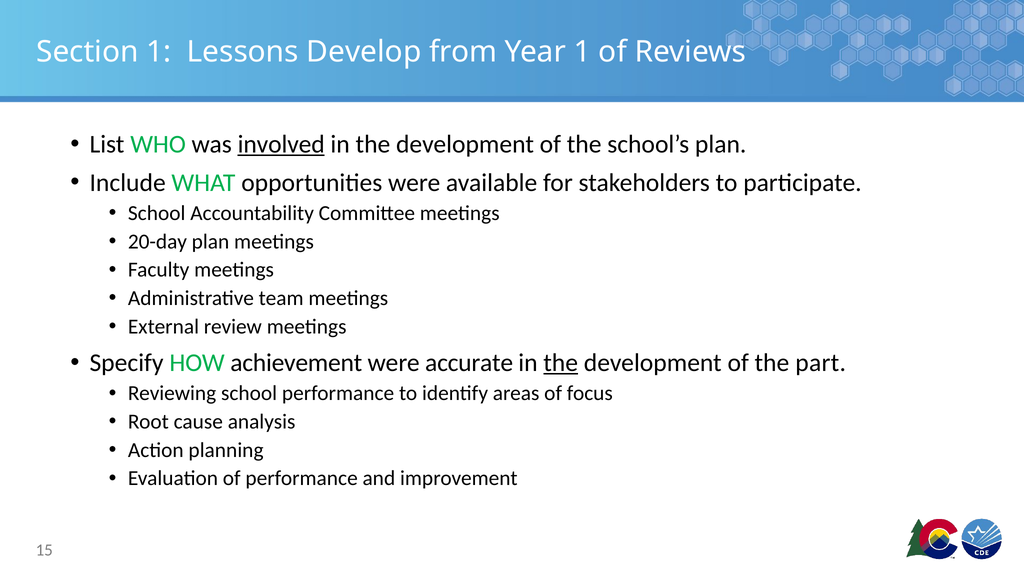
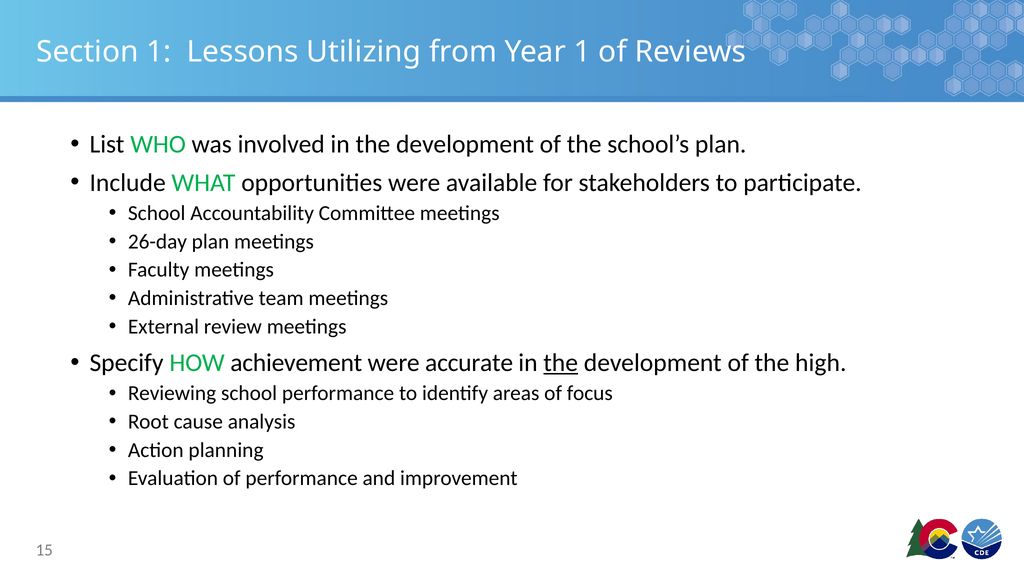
Develop: Develop -> Utilizing
involved underline: present -> none
20-day: 20-day -> 26-day
part: part -> high
